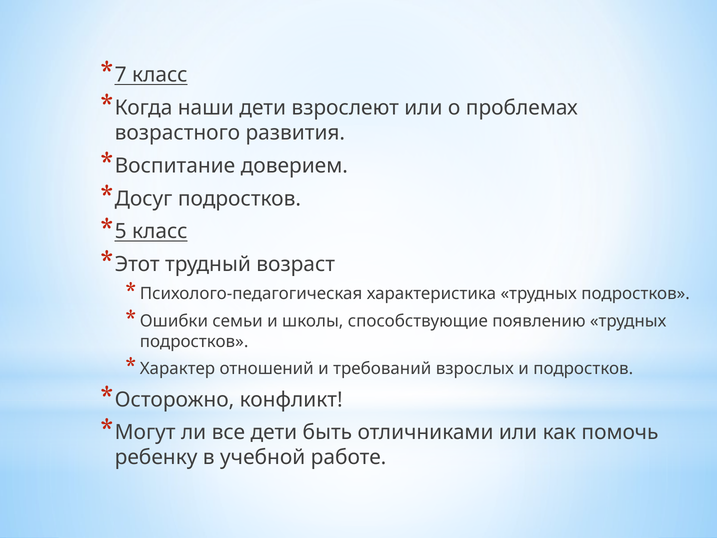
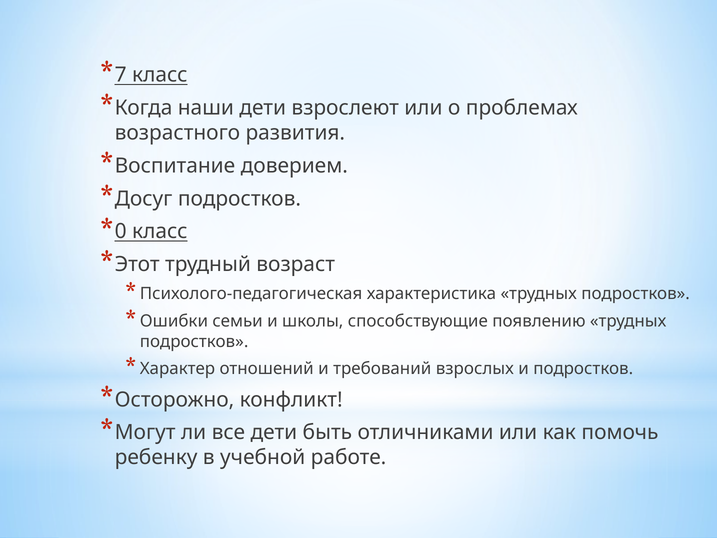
5: 5 -> 0
